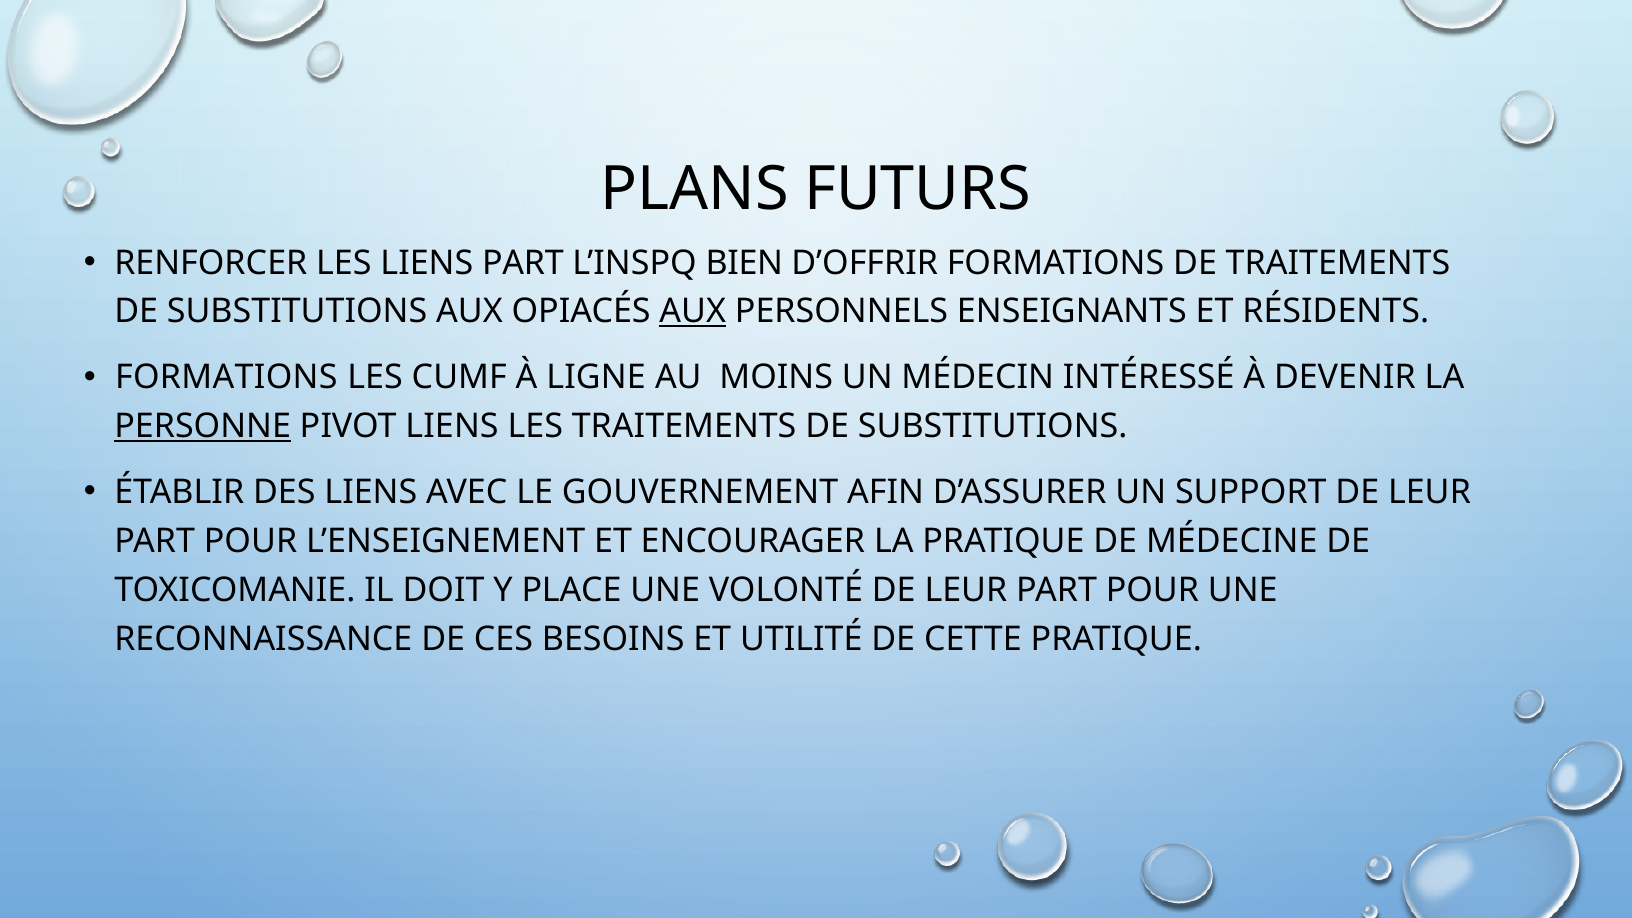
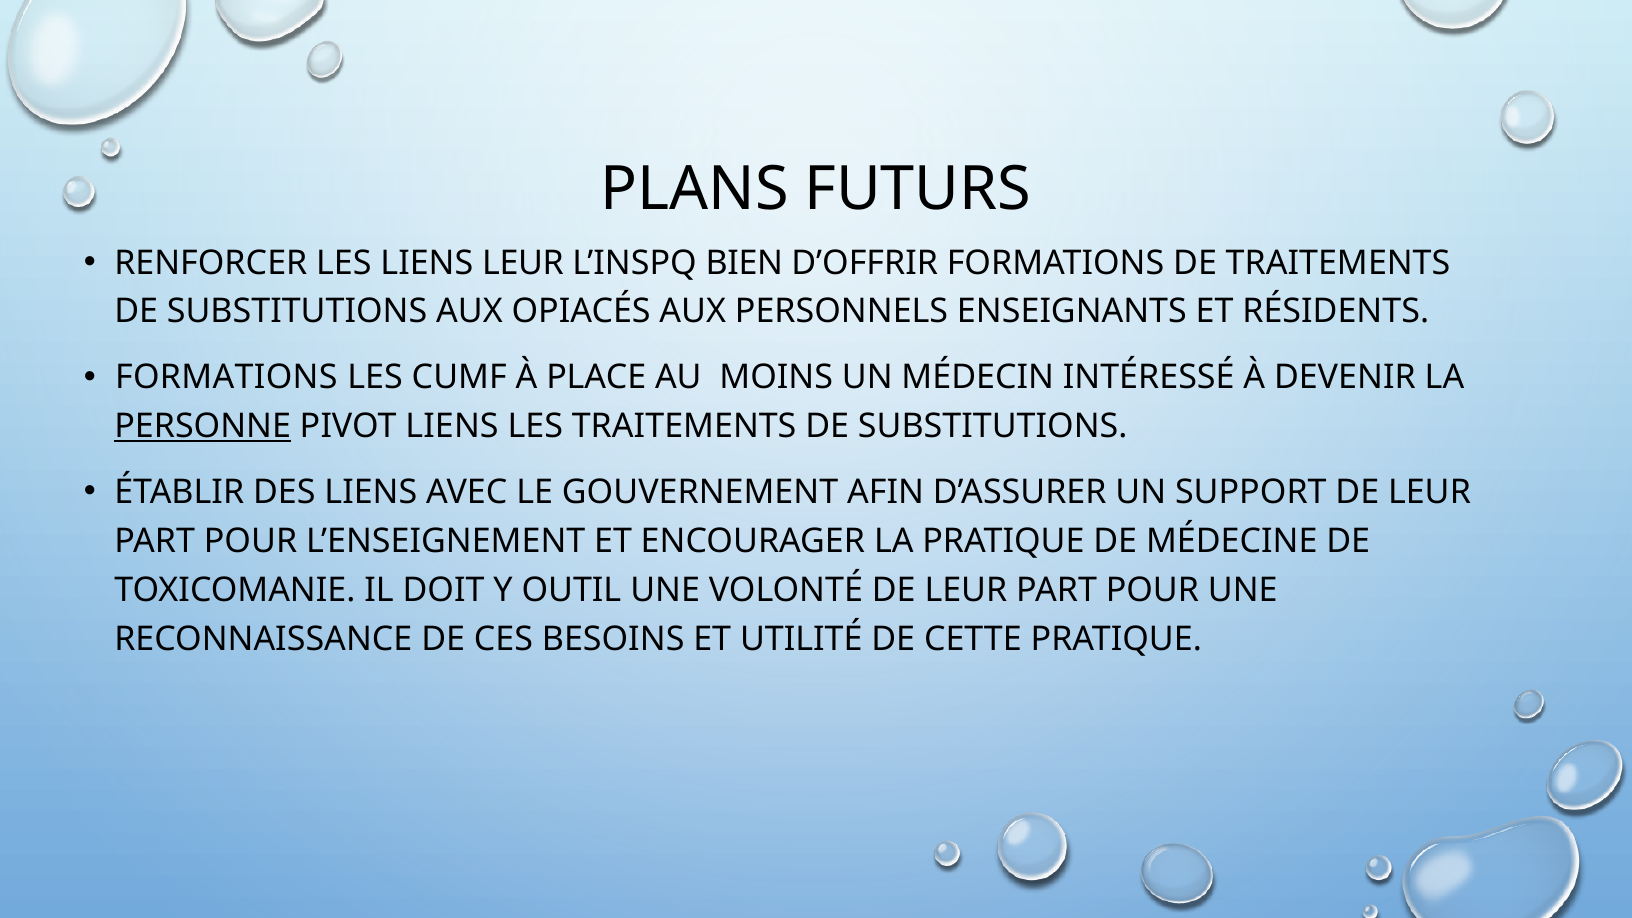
LIENS PART: PART -> LEUR
AUX at (693, 312) underline: present -> none
LIGNE: LIGNE -> PLACE
PLACE: PLACE -> OUTIL
